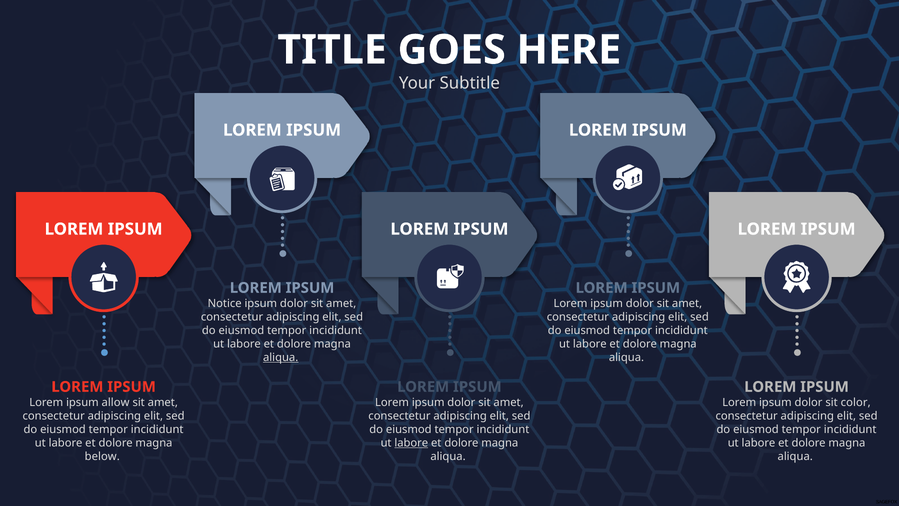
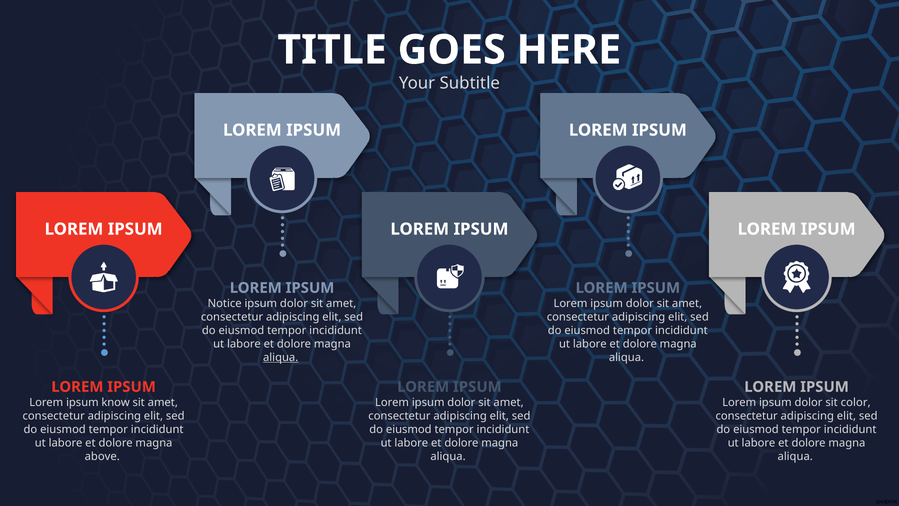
allow: allow -> know
labore at (411, 443) underline: present -> none
below: below -> above
